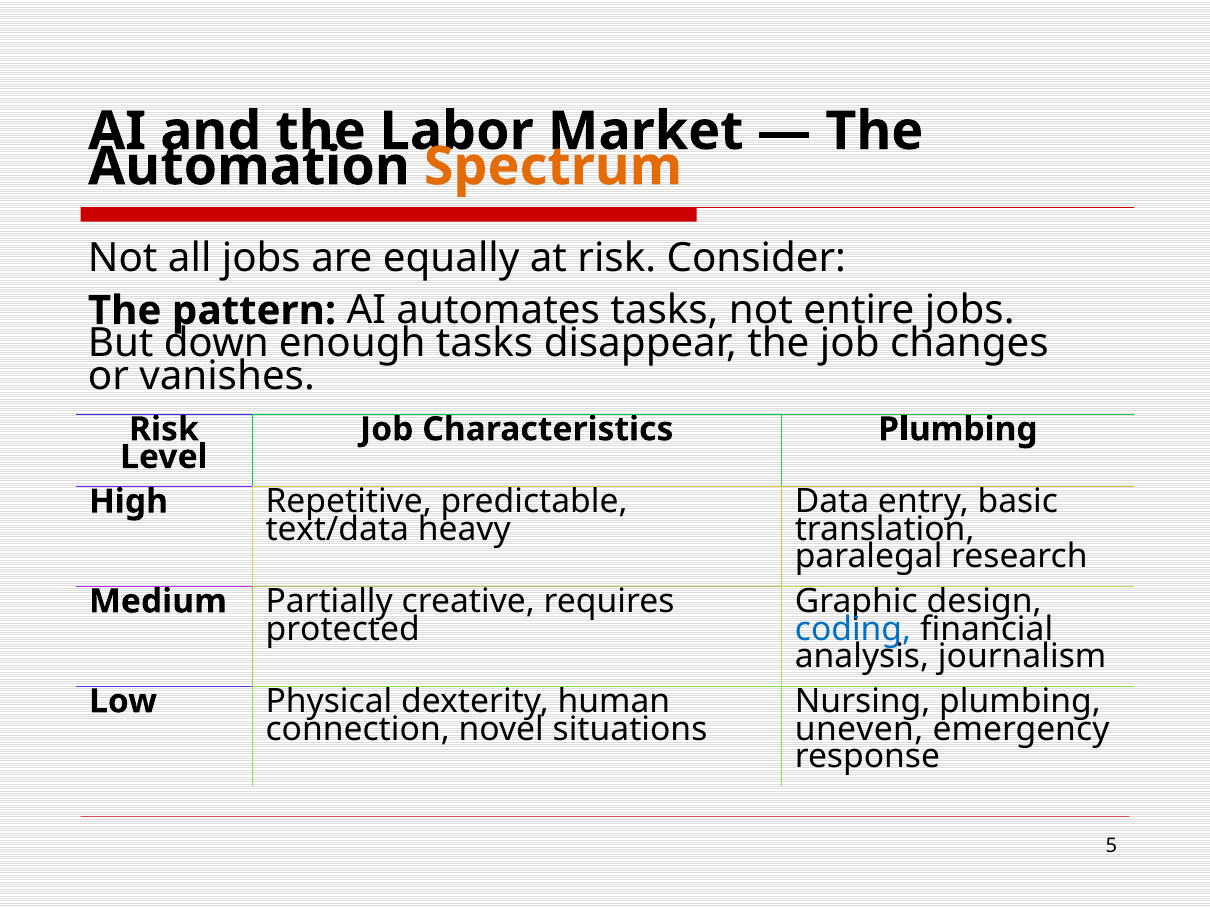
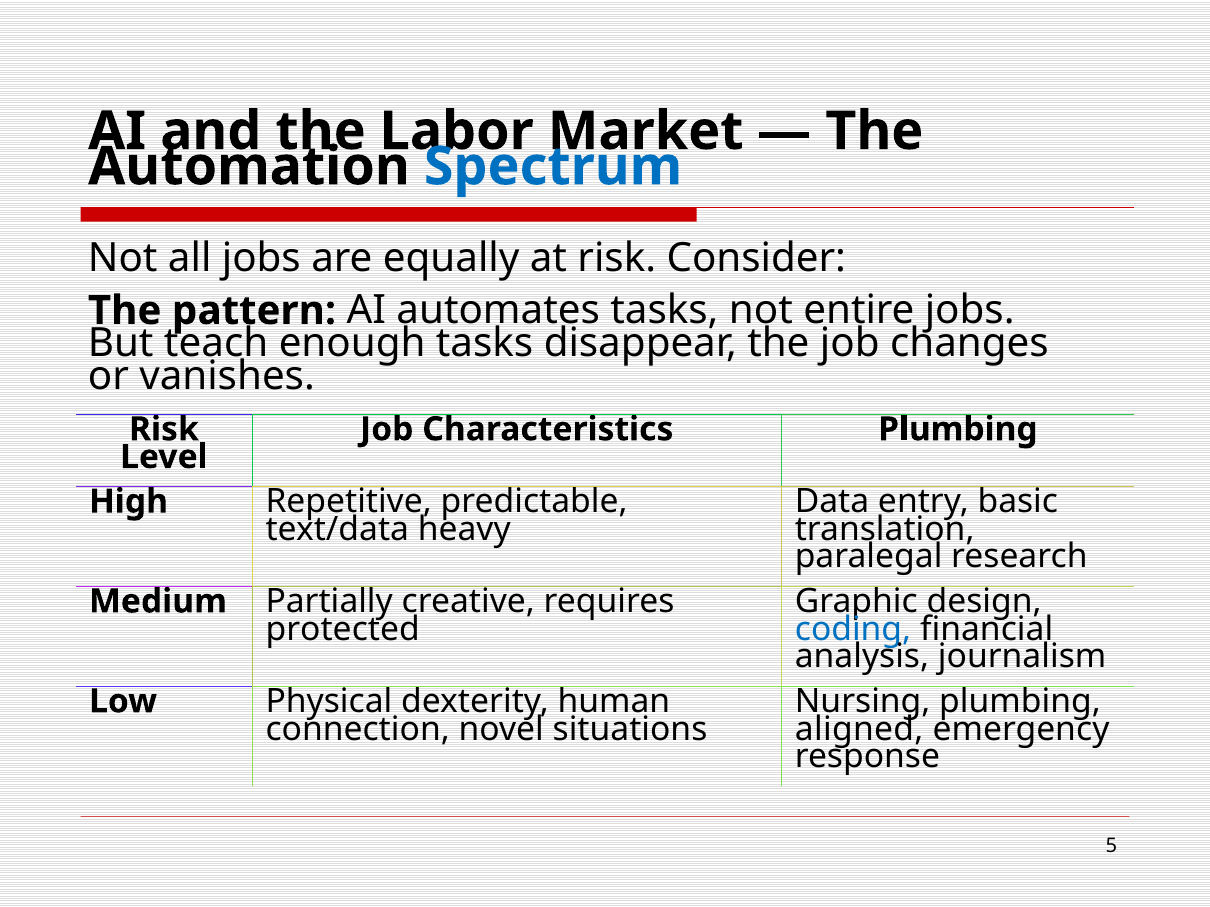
Spectrum colour: orange -> blue
down: down -> teach
uneven: uneven -> aligned
